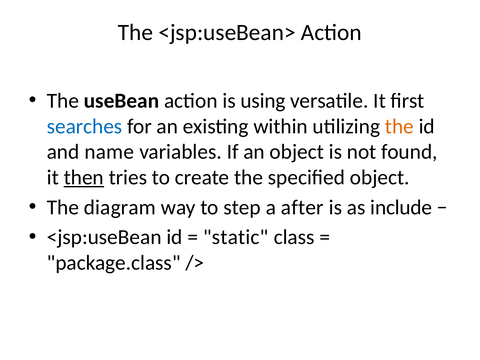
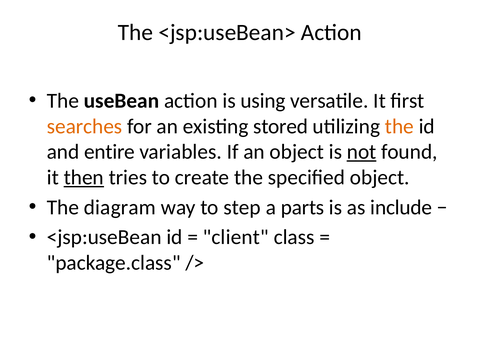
searches colour: blue -> orange
within: within -> stored
name: name -> entire
not underline: none -> present
after: after -> parts
static: static -> client
